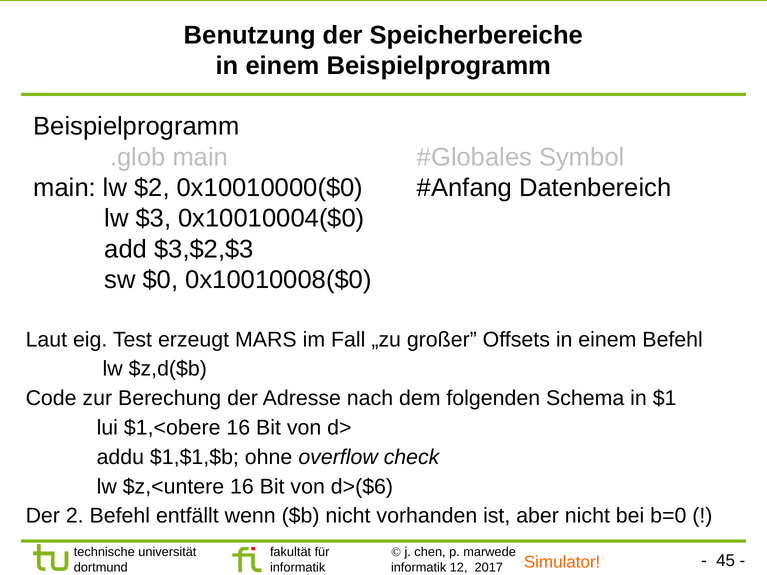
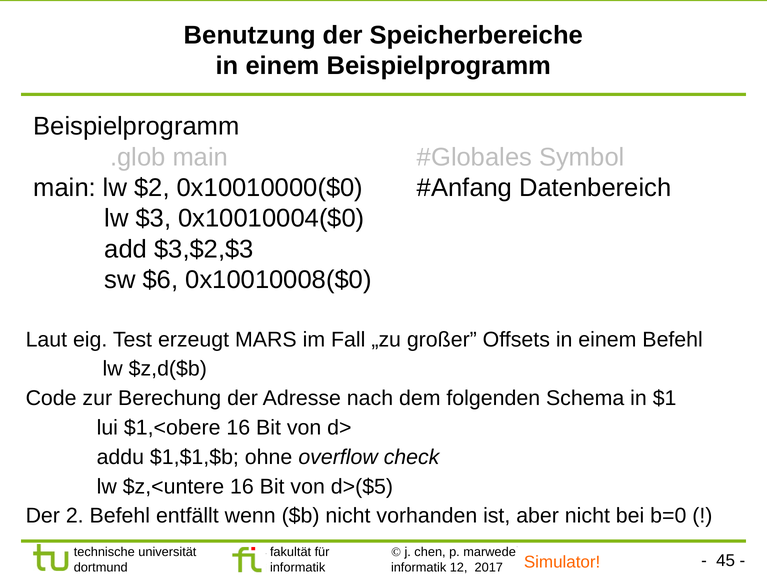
$0: $0 -> $6
d>($6: d>($6 -> d>($5
